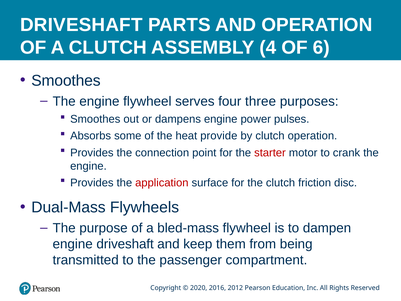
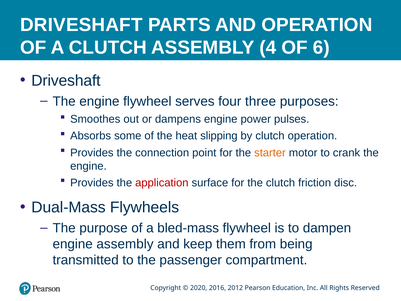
Smoothes at (66, 81): Smoothes -> Driveshaft
provide: provide -> slipping
starter colour: red -> orange
engine driveshaft: driveshaft -> assembly
